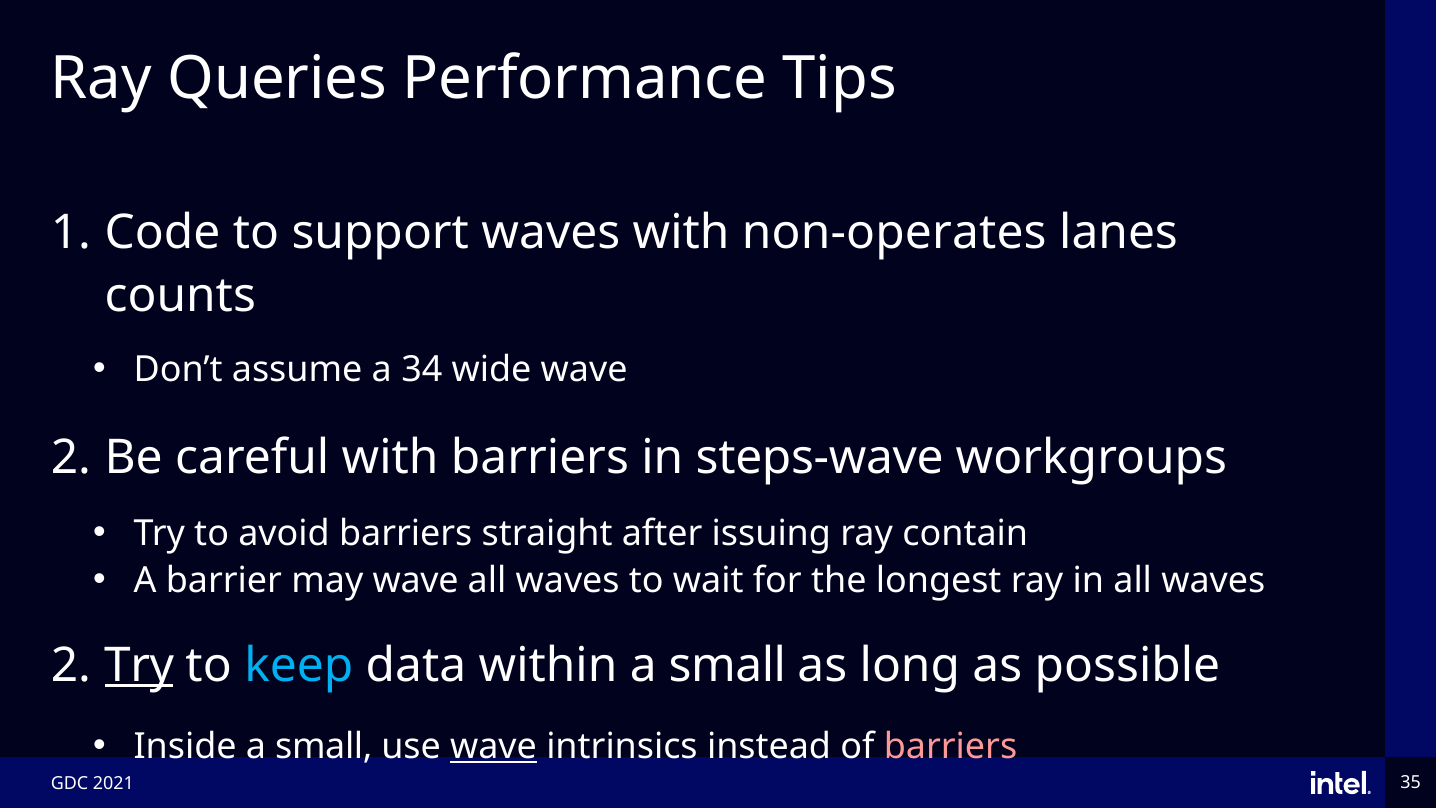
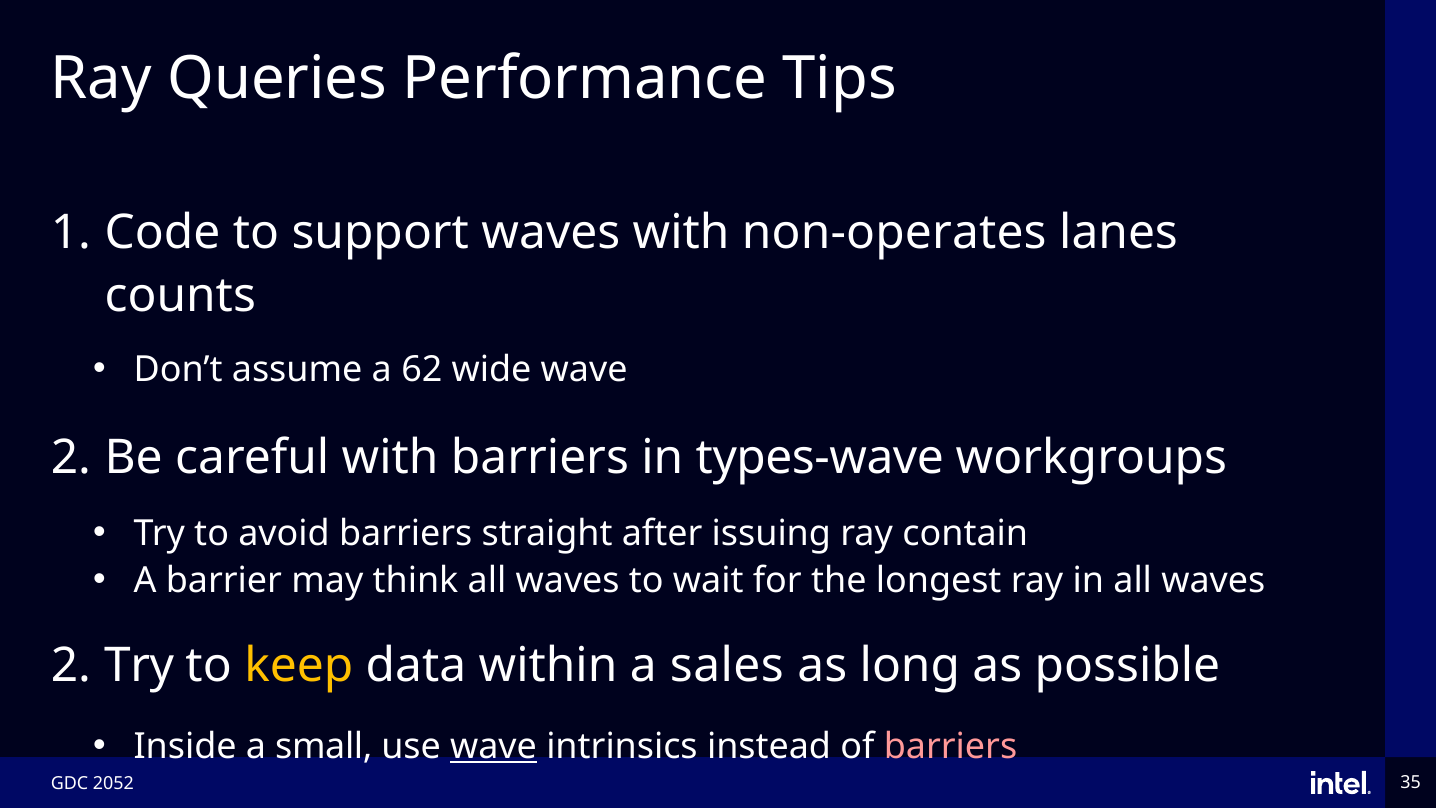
34: 34 -> 62
steps-wave: steps-wave -> types-wave
may wave: wave -> think
Try at (139, 665) underline: present -> none
keep colour: light blue -> yellow
within a small: small -> sales
2021: 2021 -> 2052
